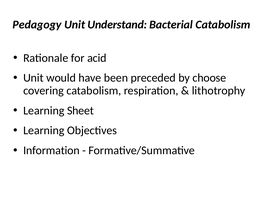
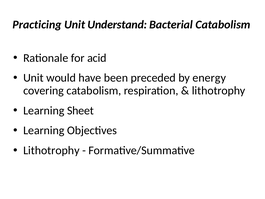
Pedagogy: Pedagogy -> Practicing
choose: choose -> energy
Information at (51, 150): Information -> Lithotrophy
